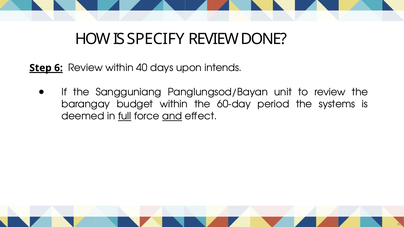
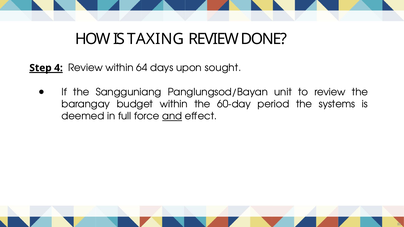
SPECIFY: SPECIFY -> TAXING
6: 6 -> 4
40: 40 -> 64
intends: intends -> sought
full underline: present -> none
